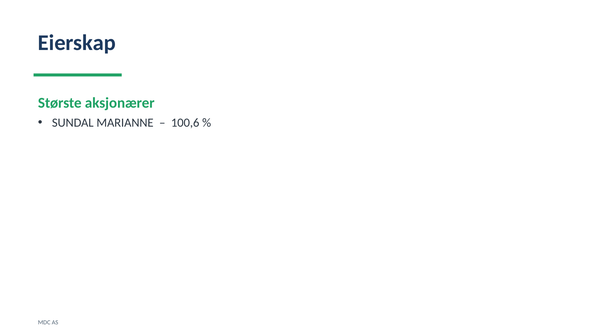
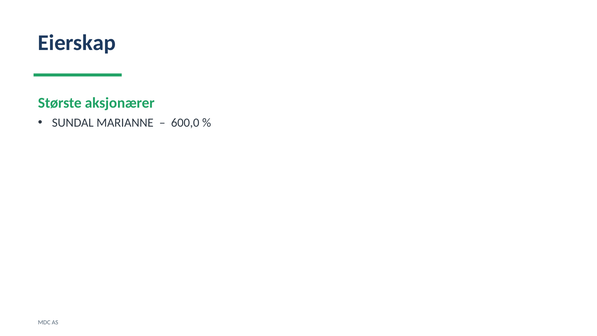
100,6: 100,6 -> 600,0
